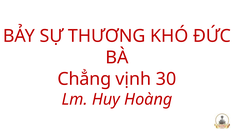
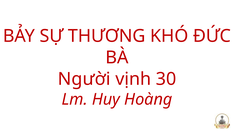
Chẳng: Chẳng -> Người
